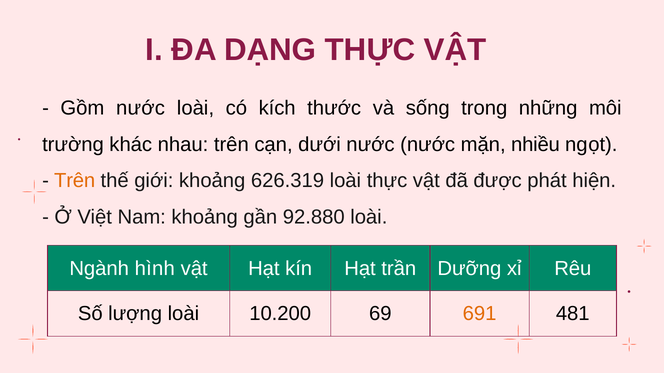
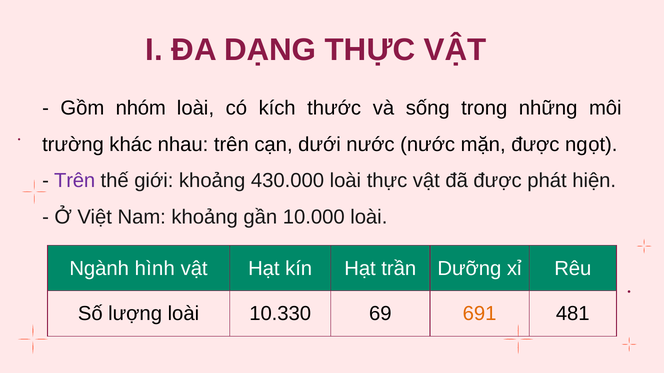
Gồm nước: nước -> nhóm
mặn nhiều: nhiều -> được
Trên at (75, 181) colour: orange -> purple
626.319: 626.319 -> 430.000
92.880: 92.880 -> 10.000
10.200: 10.200 -> 10.330
